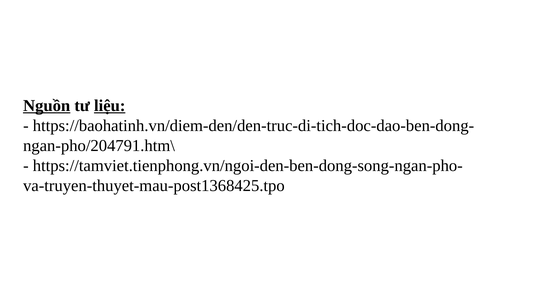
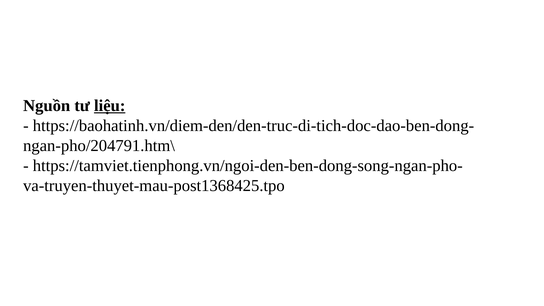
Nguồn underline: present -> none
